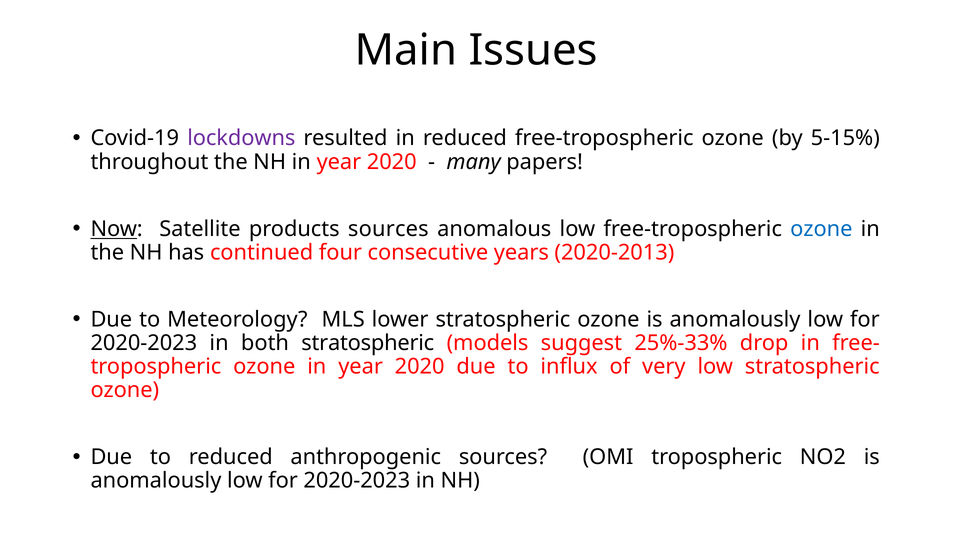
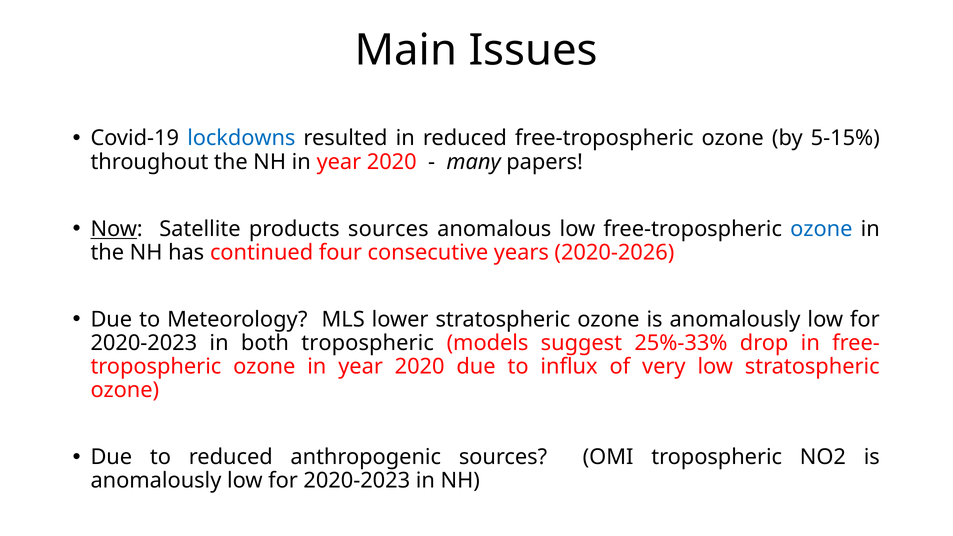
lockdowns colour: purple -> blue
2020-2013: 2020-2013 -> 2020-2026
both stratospheric: stratospheric -> tropospheric
